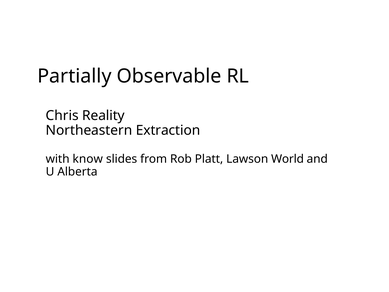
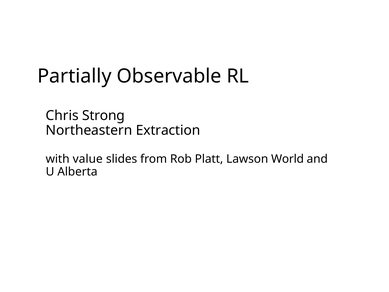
Reality: Reality -> Strong
know: know -> value
